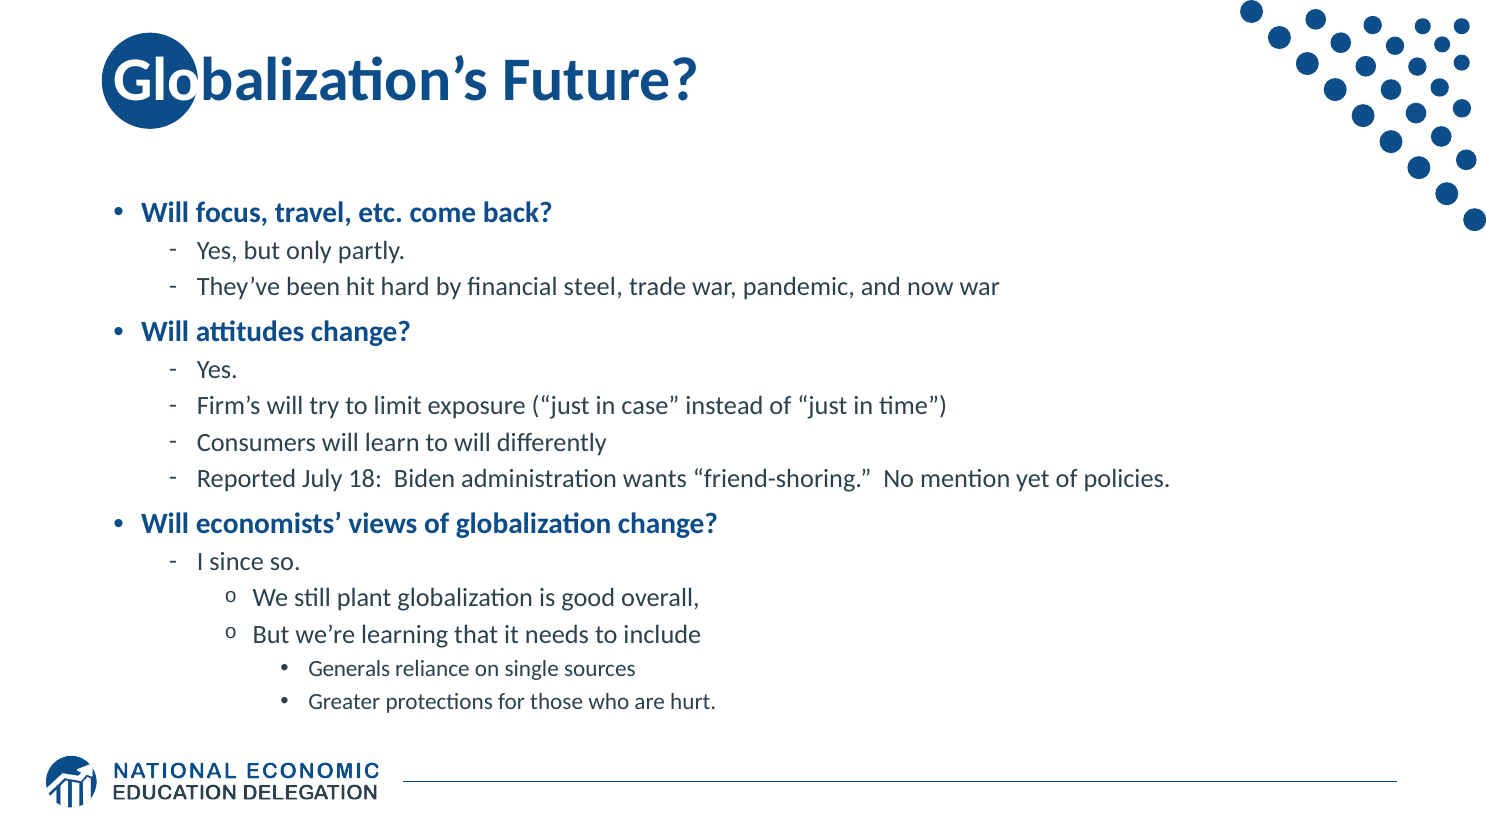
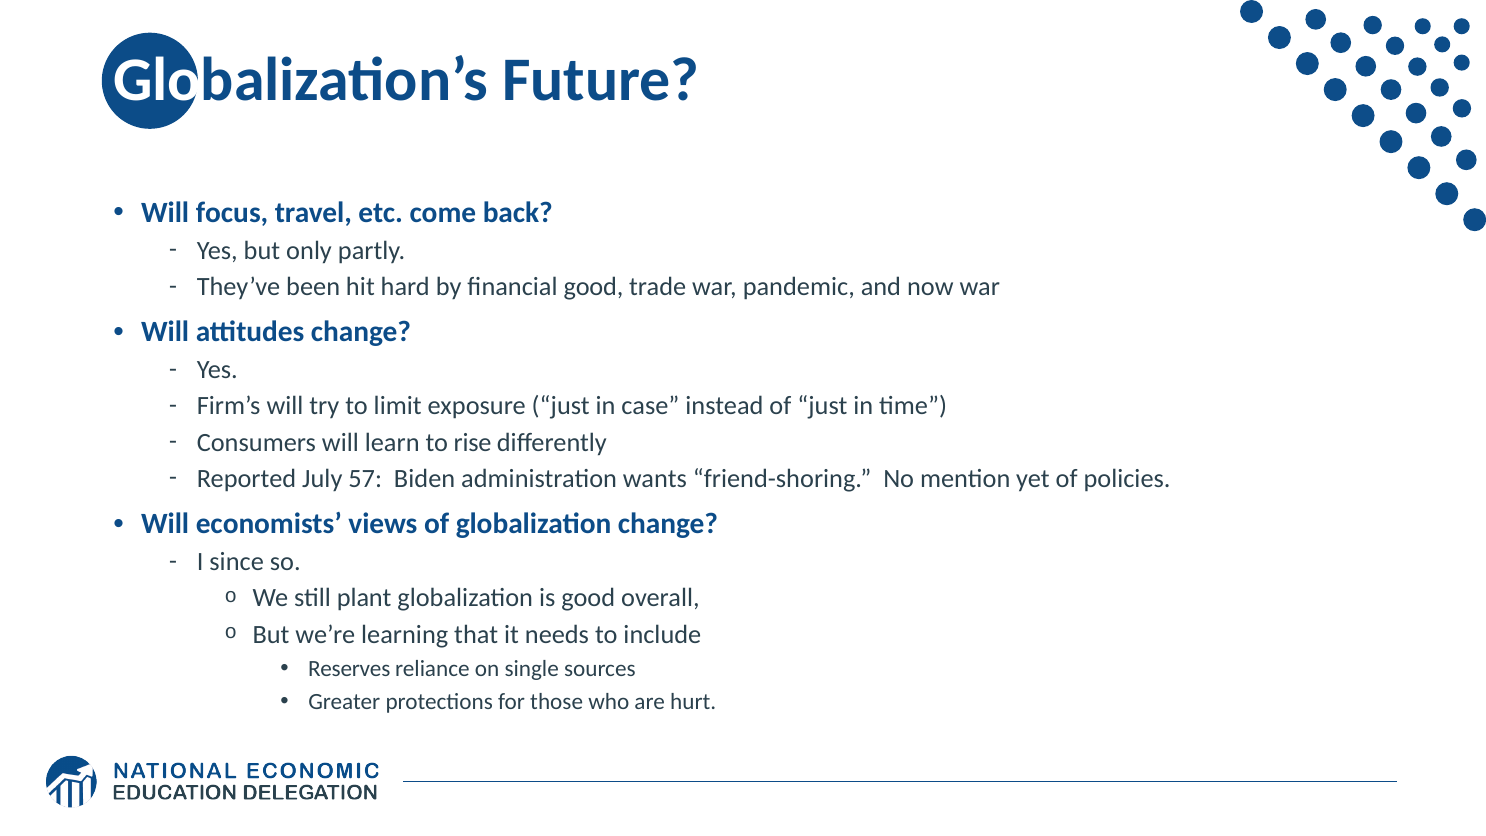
financial steel: steel -> good
to will: will -> rise
18: 18 -> 57
Generals: Generals -> Reserves
